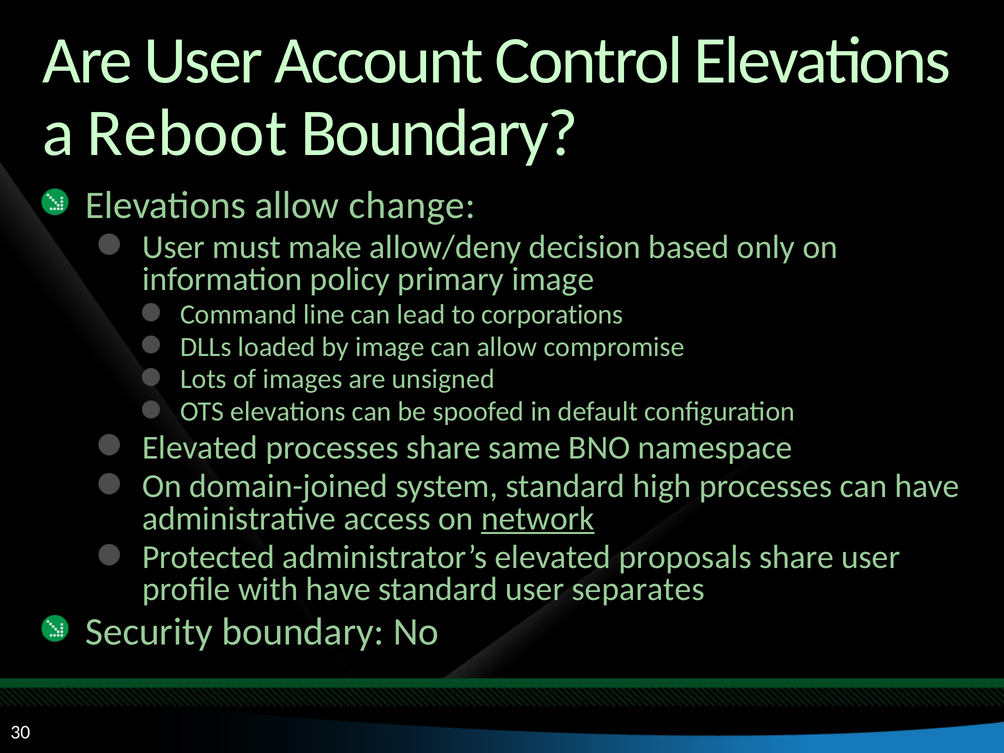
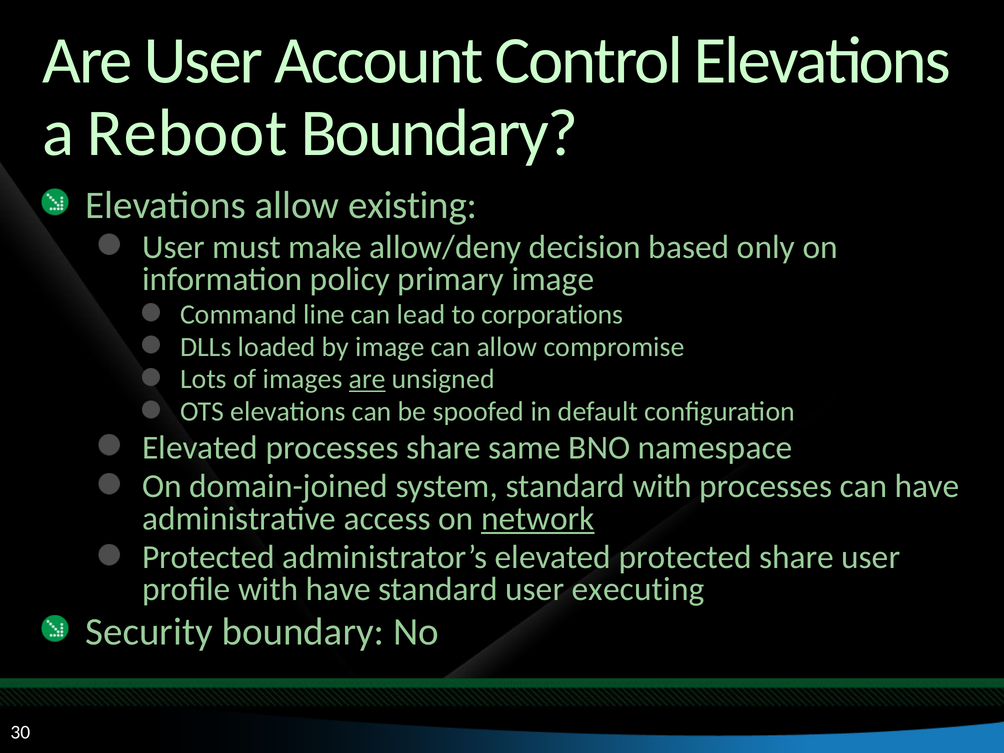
change: change -> existing
are at (367, 379) underline: none -> present
standard high: high -> with
elevated proposals: proposals -> protected
separates: separates -> executing
